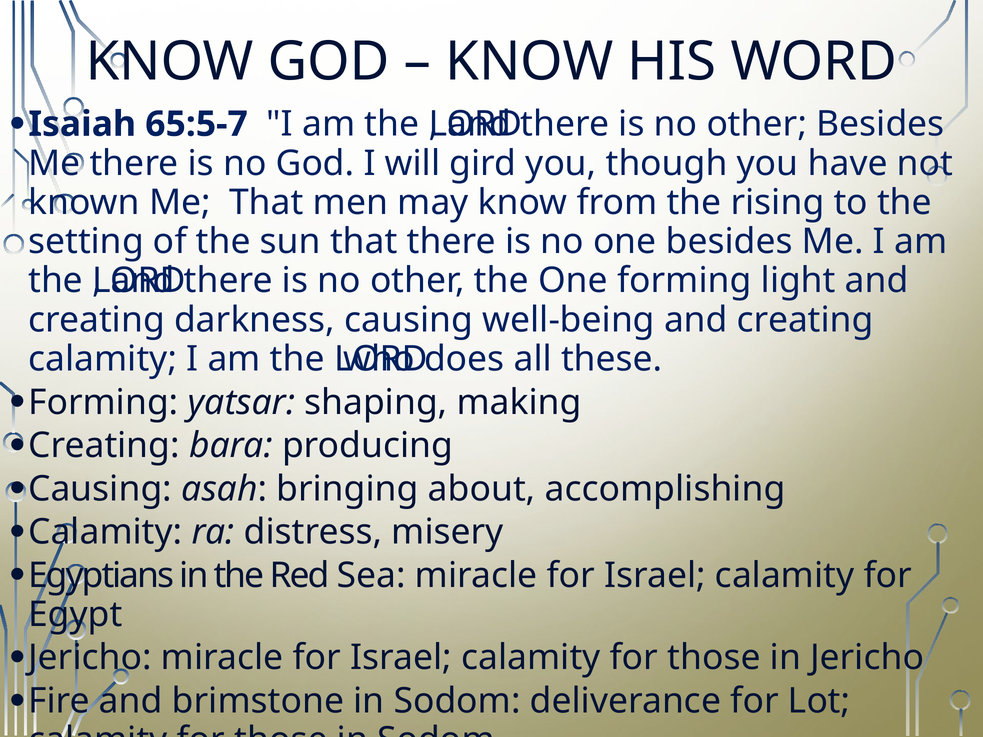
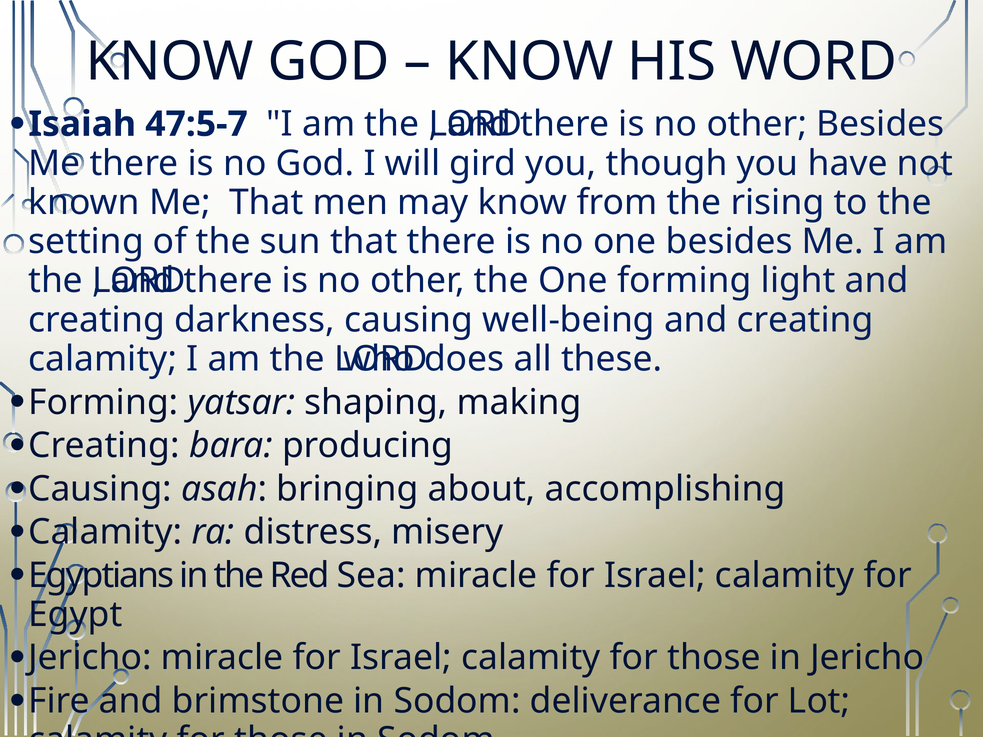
65:5-7: 65:5-7 -> 47:5-7
